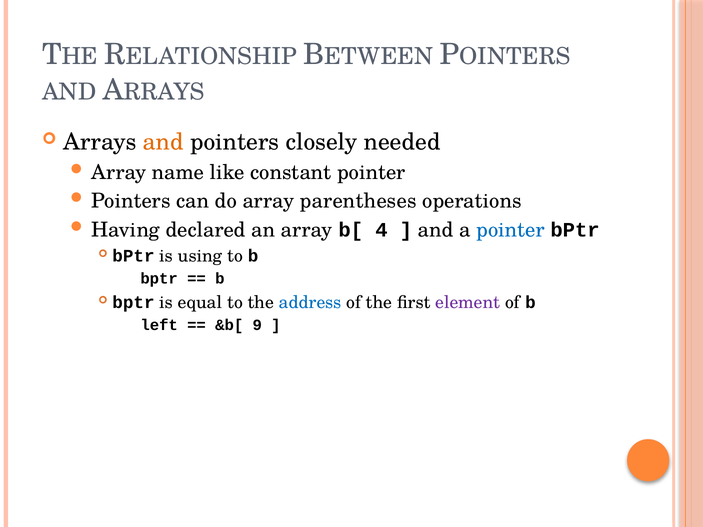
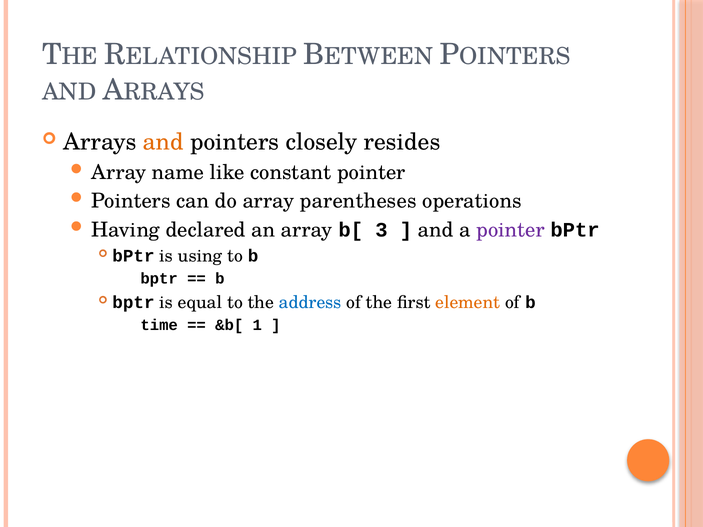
needed: needed -> resides
4: 4 -> 3
pointer at (510, 230) colour: blue -> purple
element colour: purple -> orange
left: left -> time
9: 9 -> 1
